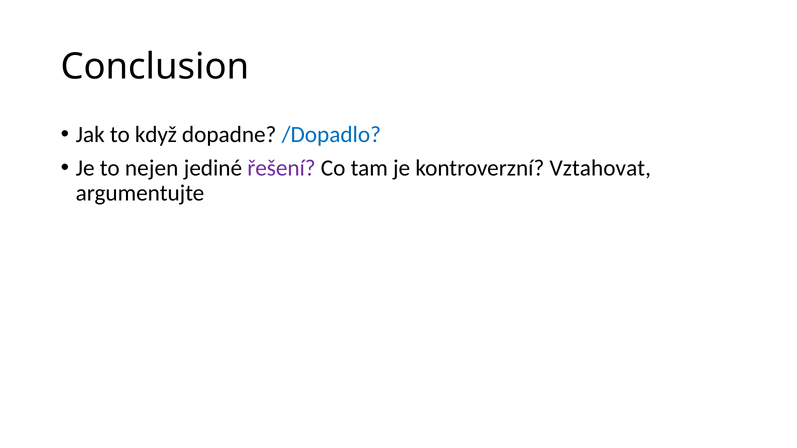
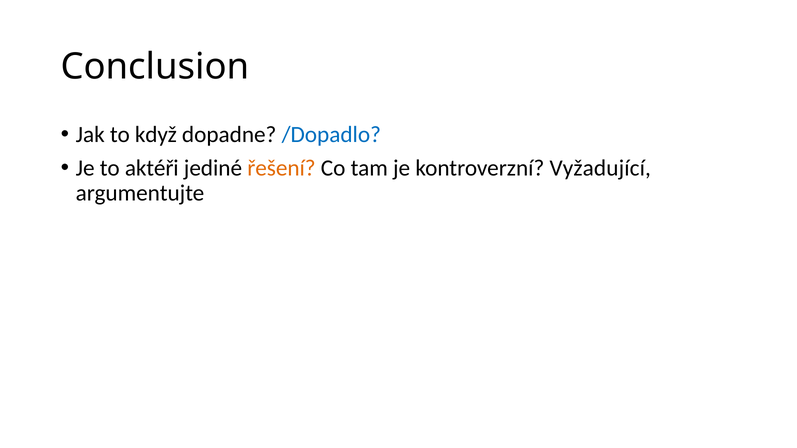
nejen: nejen -> aktéři
řešení colour: purple -> orange
Vztahovat: Vztahovat -> Vyžadující
